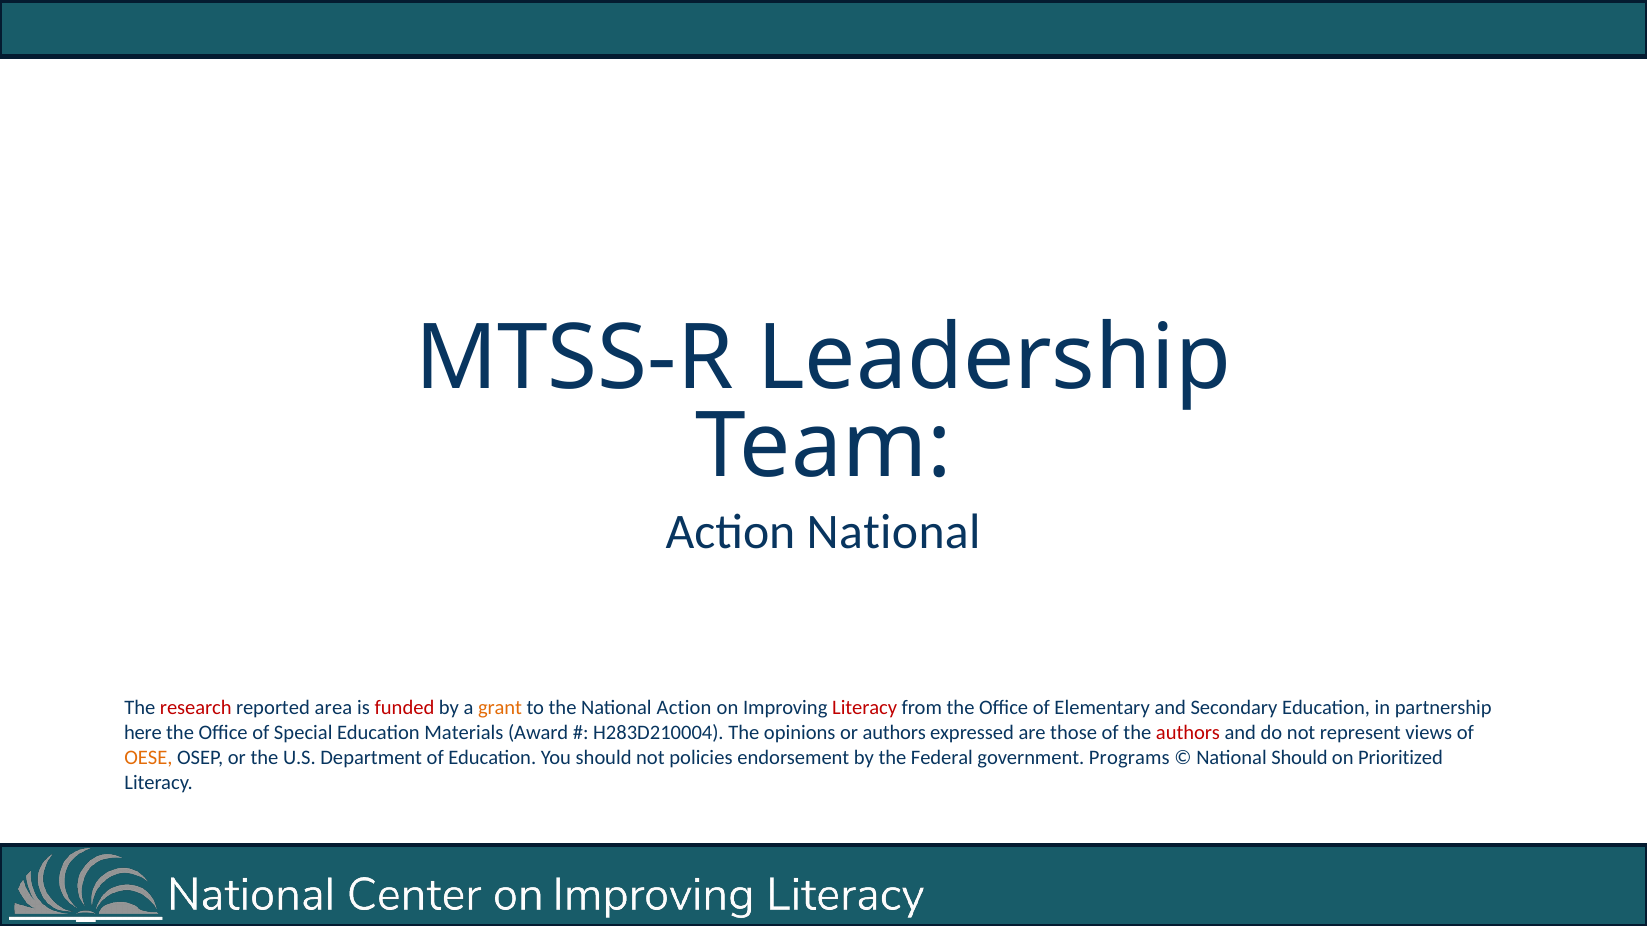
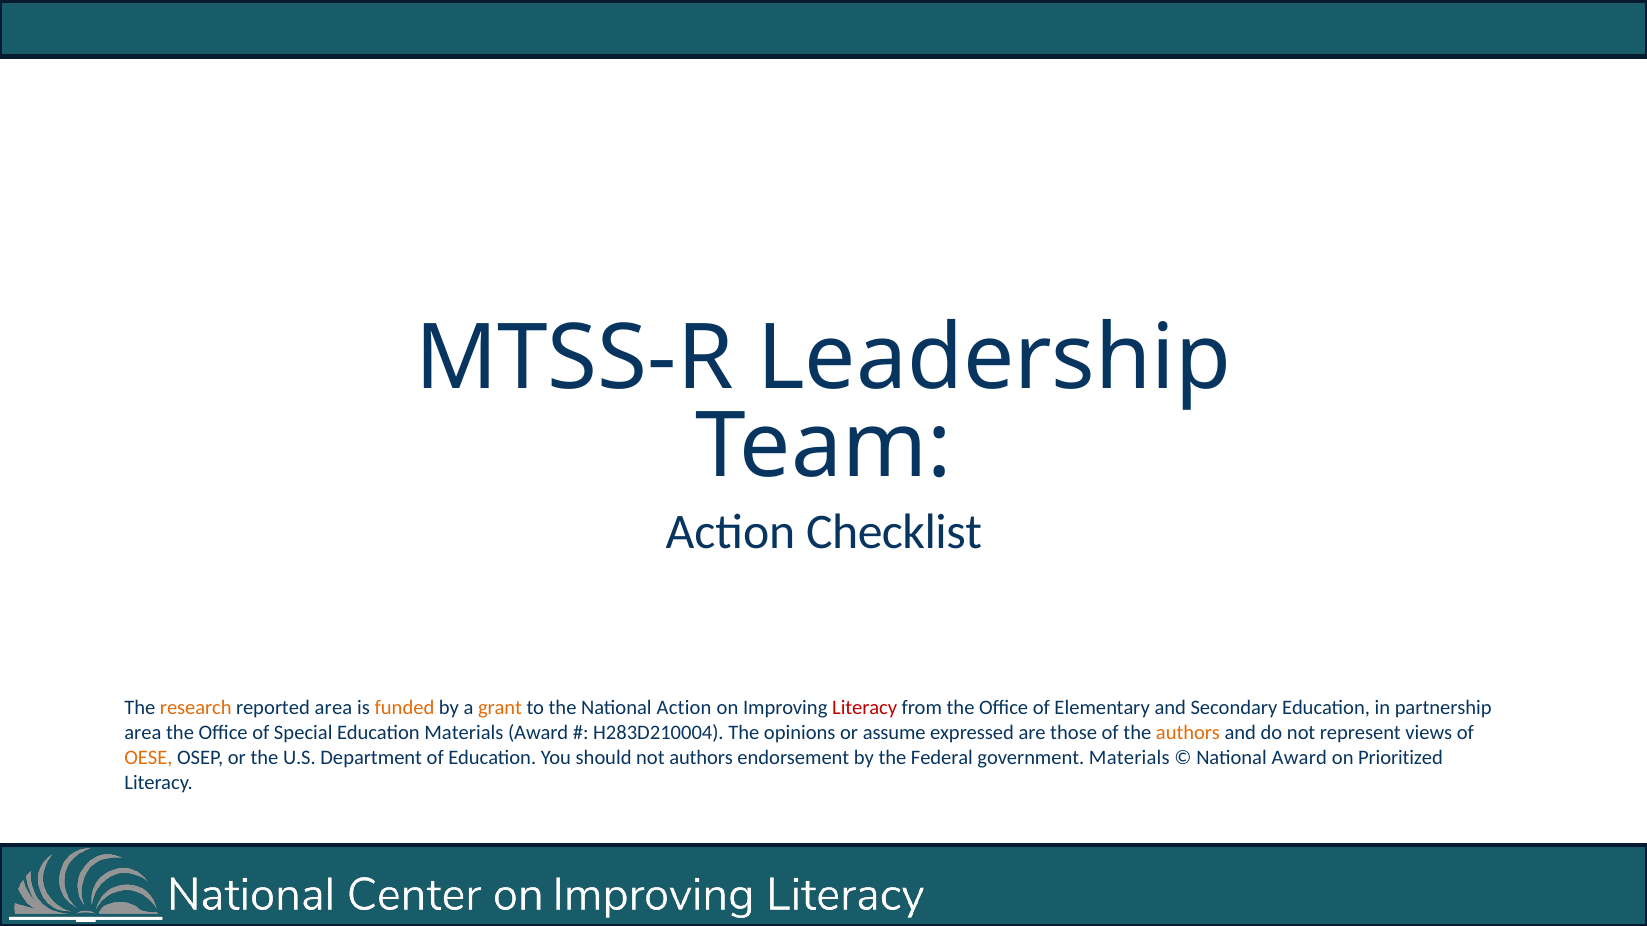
Action National: National -> Checklist
research colour: red -> orange
funded colour: red -> orange
here at (143, 733): here -> area
or authors: authors -> assume
authors at (1188, 733) colour: red -> orange
not policies: policies -> authors
government Programs: Programs -> Materials
National Should: Should -> Award
